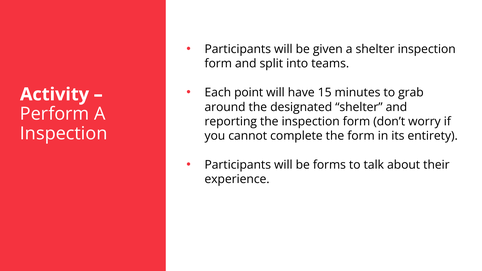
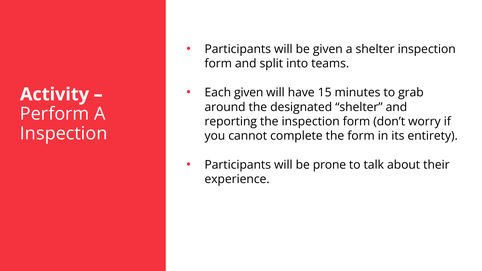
Each point: point -> given
forms: forms -> prone
